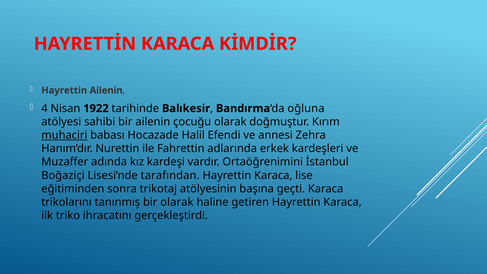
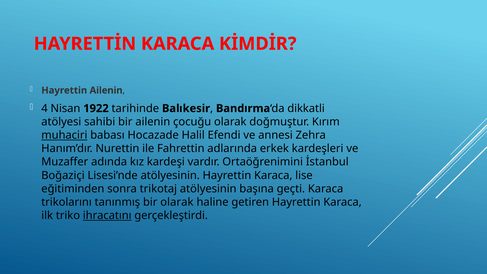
oğluna: oğluna -> dikkatli
Lisesi’nde tarafından: tarafından -> atölyesinin
ihracatını underline: none -> present
